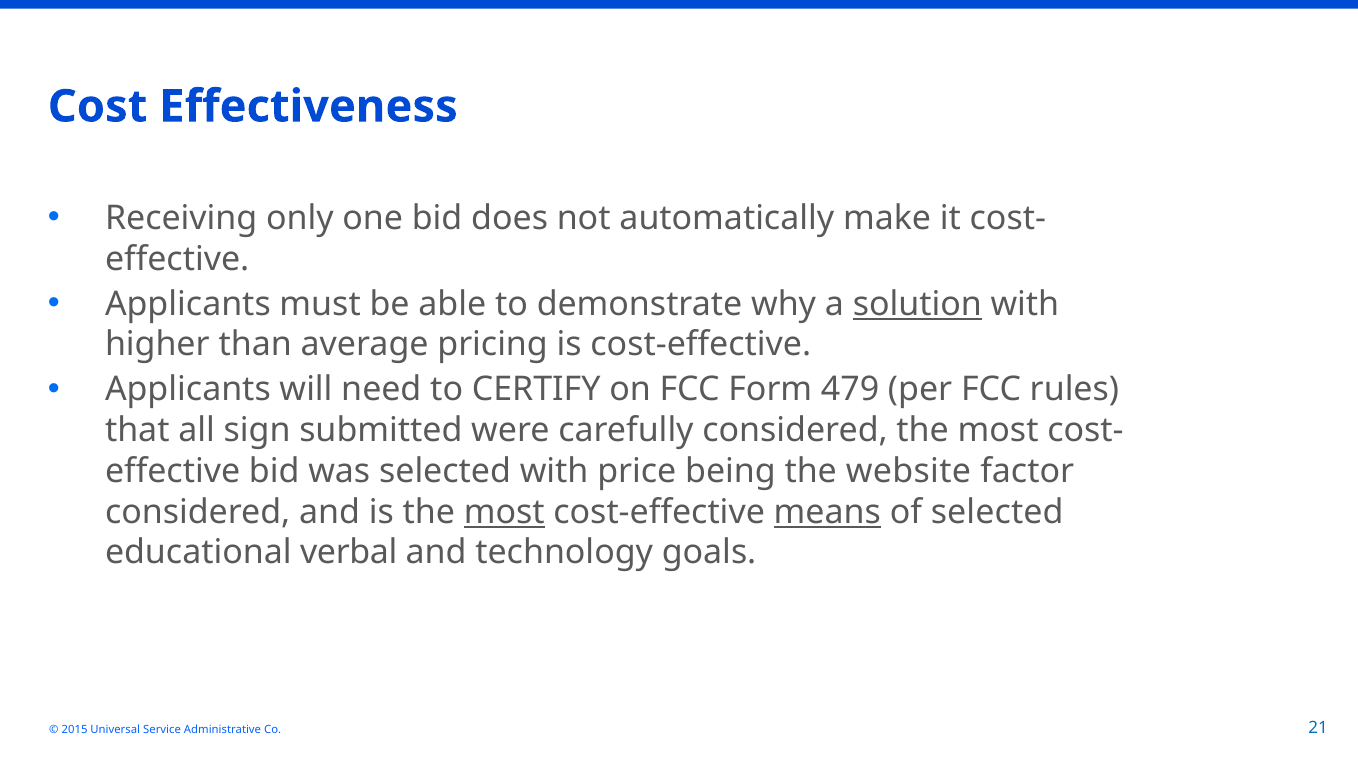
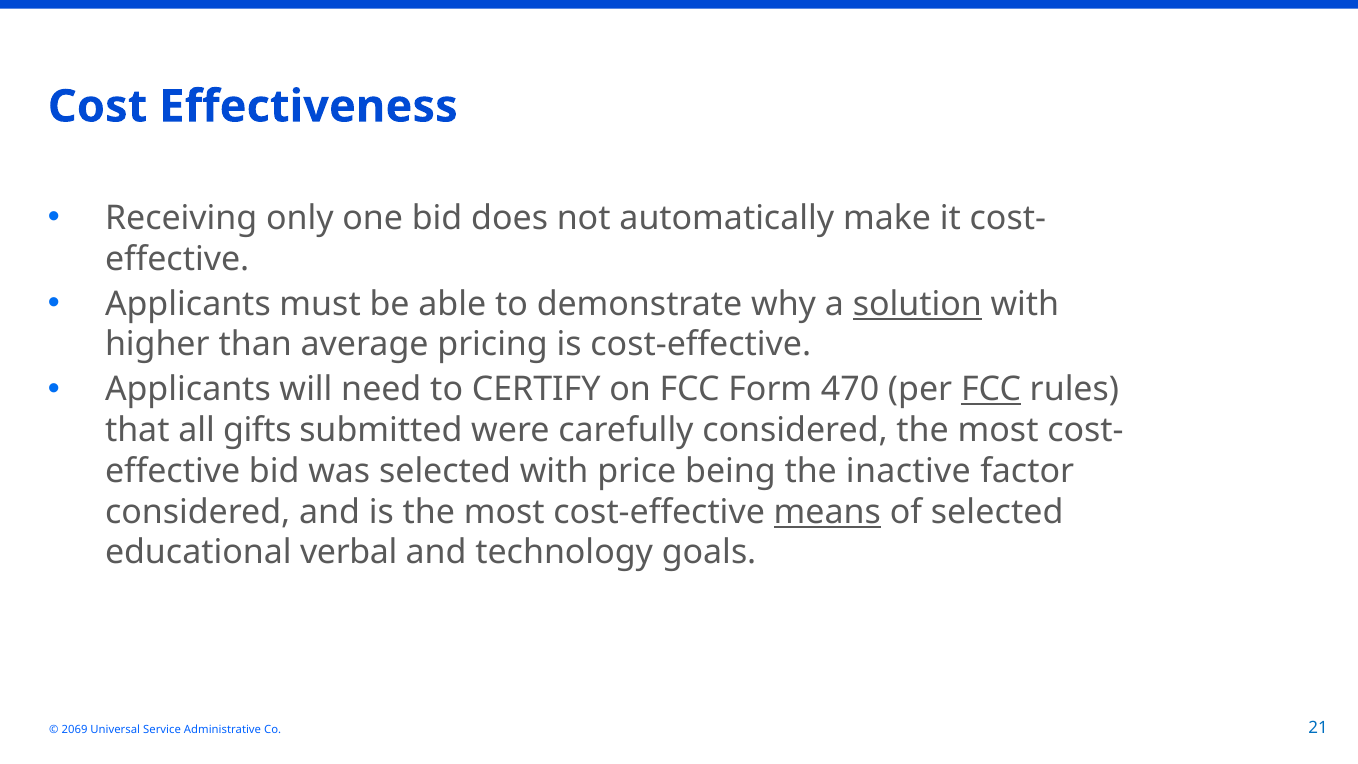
479: 479 -> 470
FCC at (991, 390) underline: none -> present
sign: sign -> gifts
website: website -> inactive
most at (504, 512) underline: present -> none
2015: 2015 -> 2069
